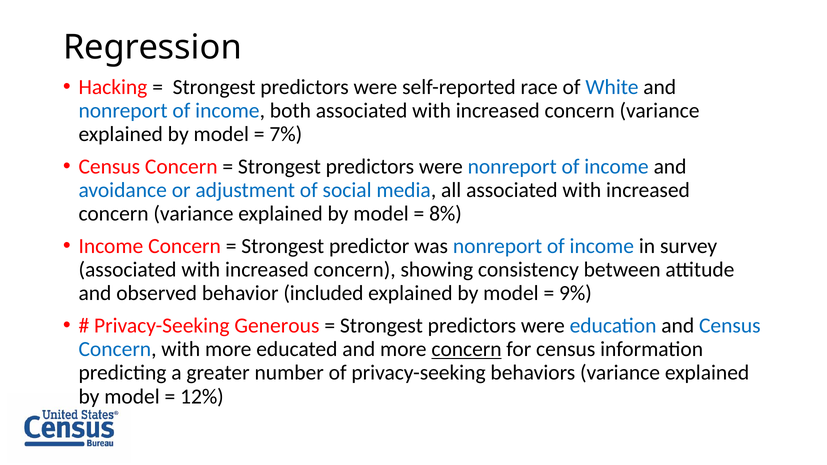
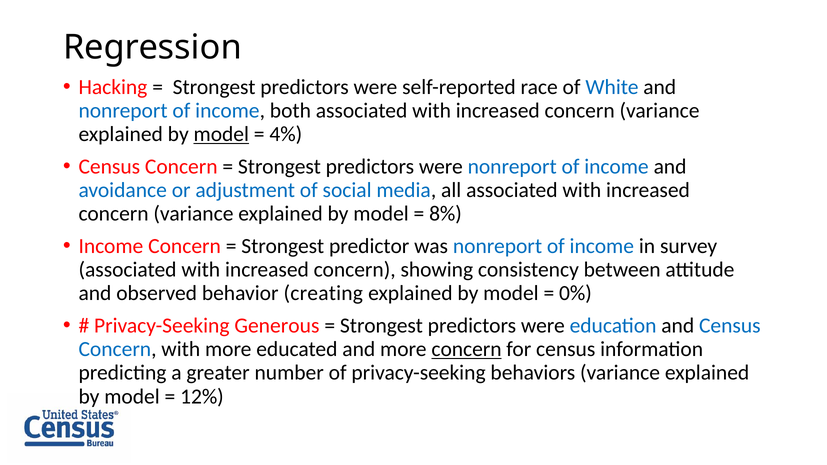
model at (221, 134) underline: none -> present
7%: 7% -> 4%
included: included -> creating
9%: 9% -> 0%
